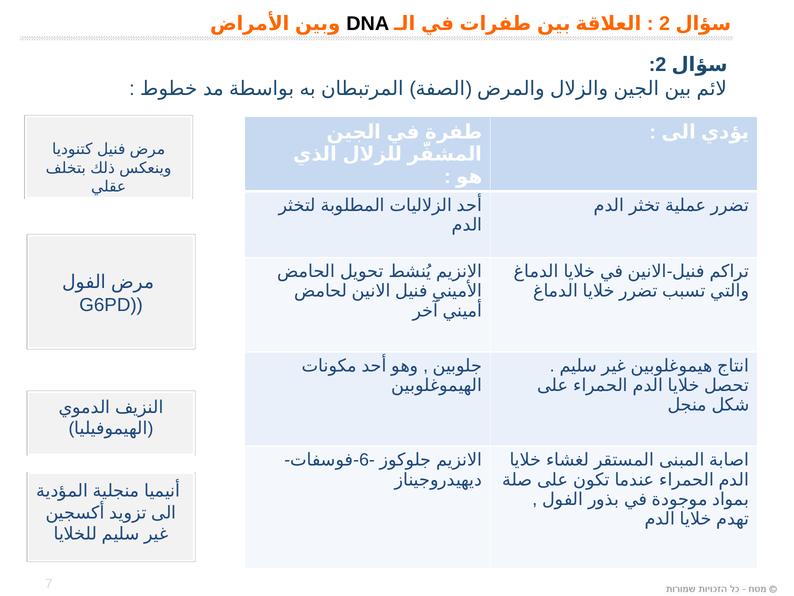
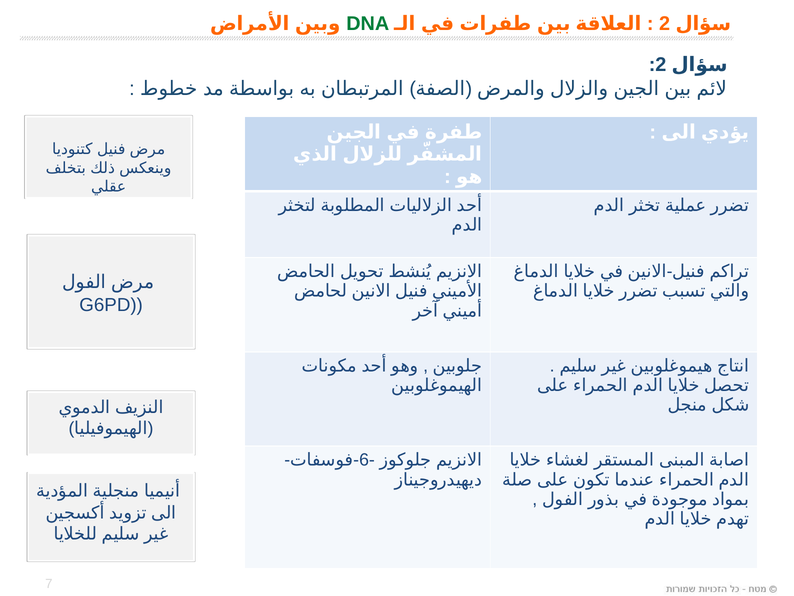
DNA colour: black -> green
